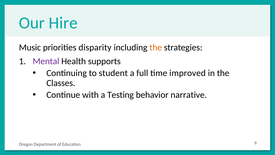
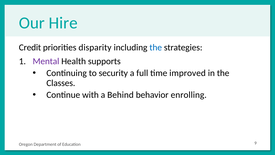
Music: Music -> Credit
the at (156, 47) colour: orange -> blue
student: student -> security
Testing: Testing -> Behind
narrative: narrative -> enrolling
